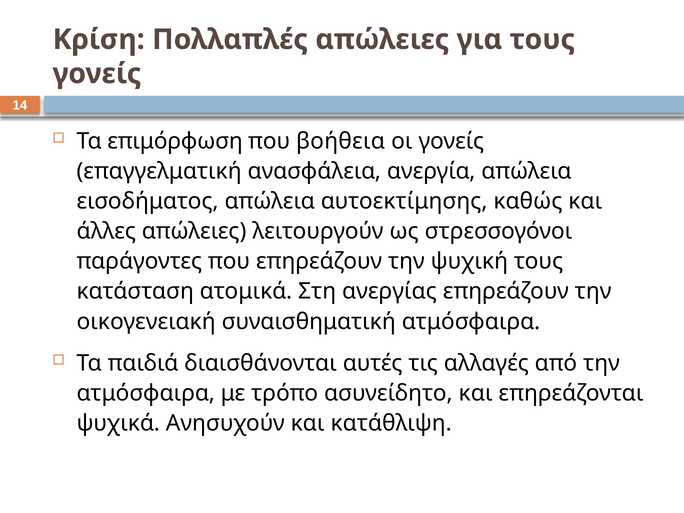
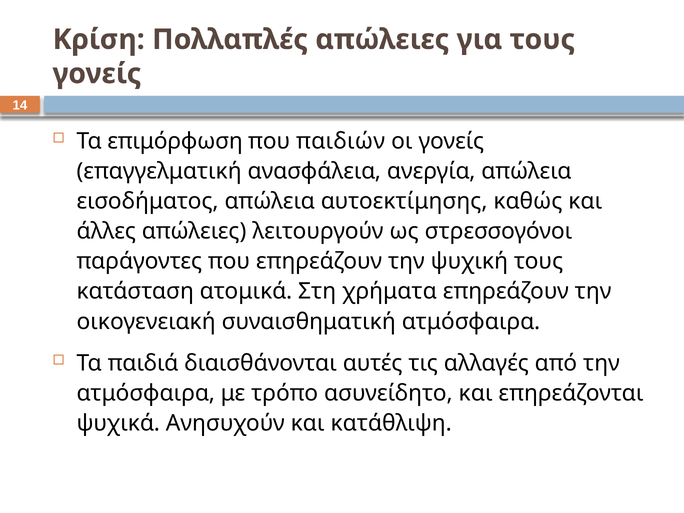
βοήθεια: βοήθεια -> παιδιών
ανεργίας: ανεργίας -> χρήματα
